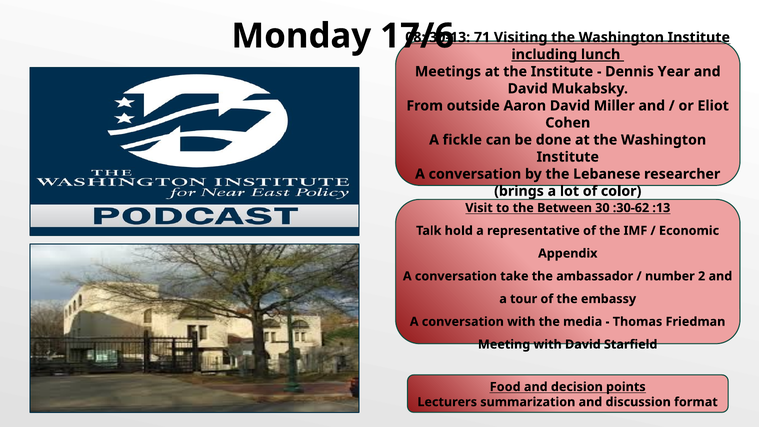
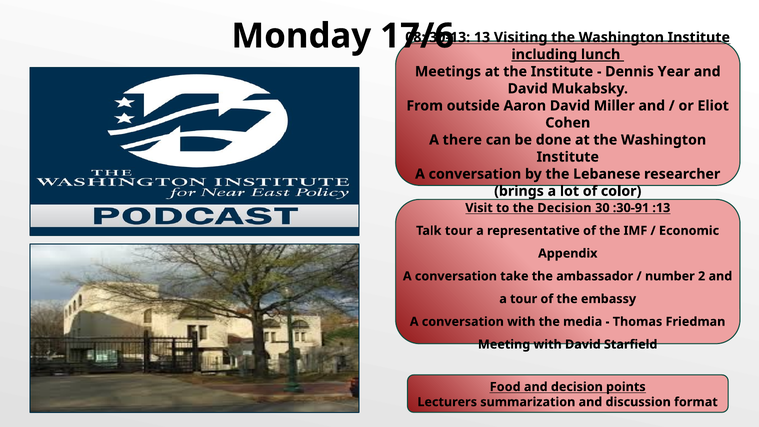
71 at (482, 37): 71 -> 13
fickle: fickle -> there
the Between: Between -> Decision
30-62: 30-62 -> 30-91
Talk hold: hold -> tour
